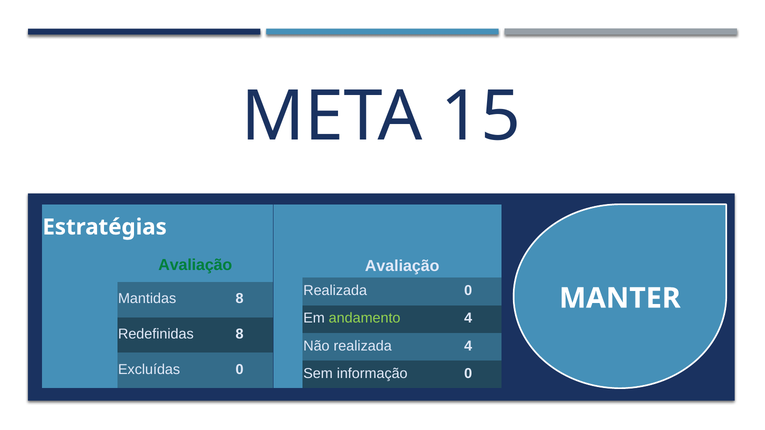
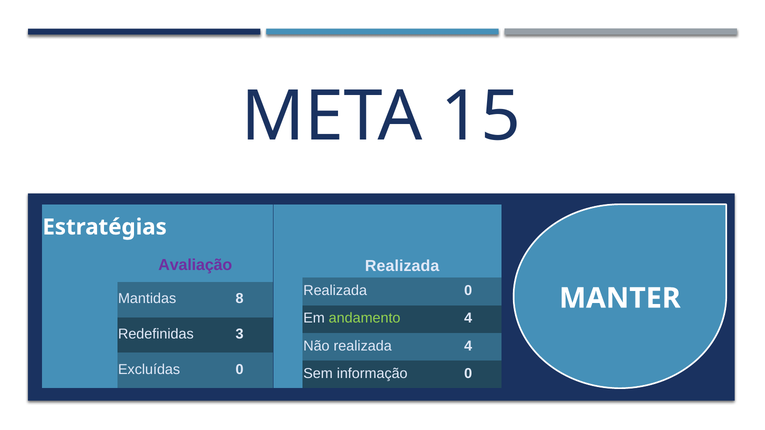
Avaliação at (195, 265) colour: green -> purple
Avaliação at (402, 266): Avaliação -> Realizada
Redefinidas 8: 8 -> 3
